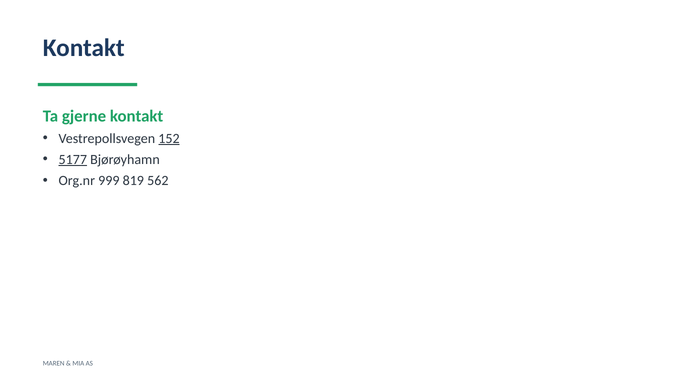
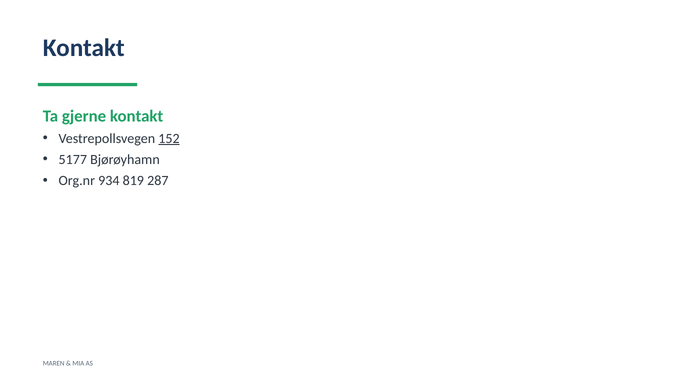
5177 underline: present -> none
999: 999 -> 934
562: 562 -> 287
